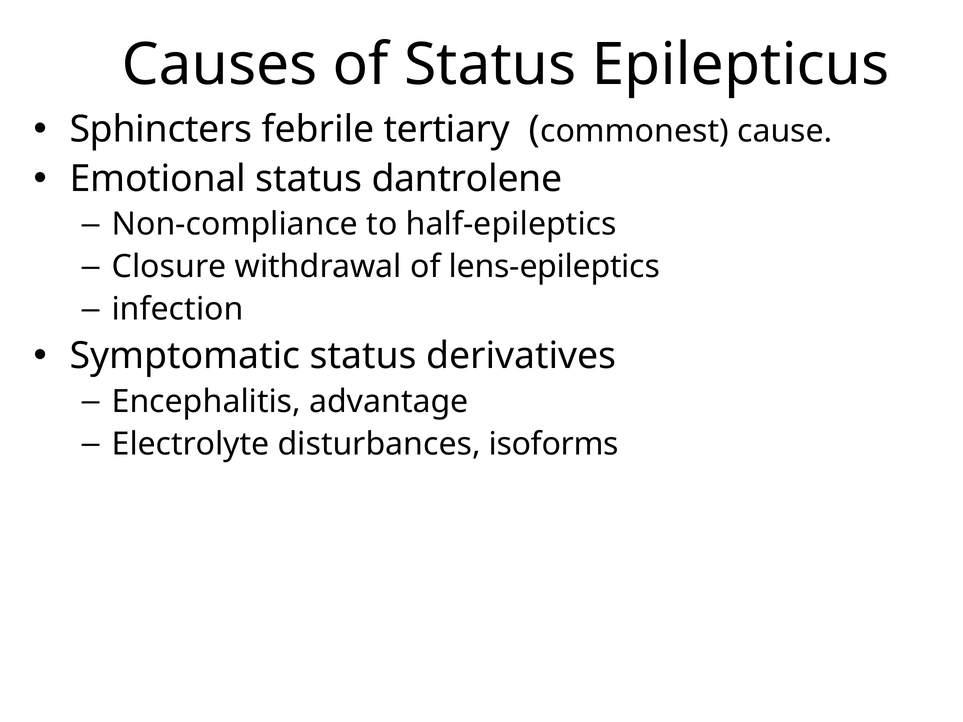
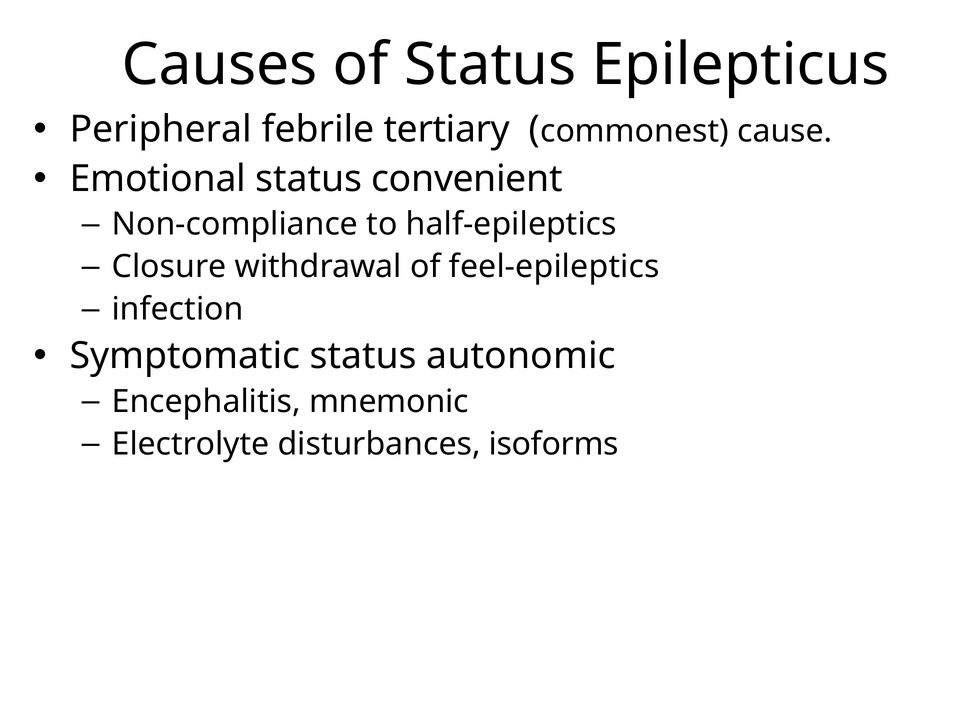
Sphincters: Sphincters -> Peripheral
dantrolene: dantrolene -> convenient
lens-epileptics: lens-epileptics -> feel-epileptics
derivatives: derivatives -> autonomic
advantage: advantage -> mnemonic
